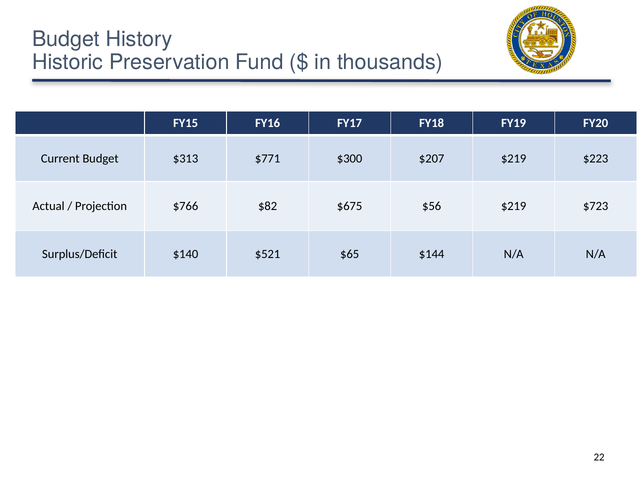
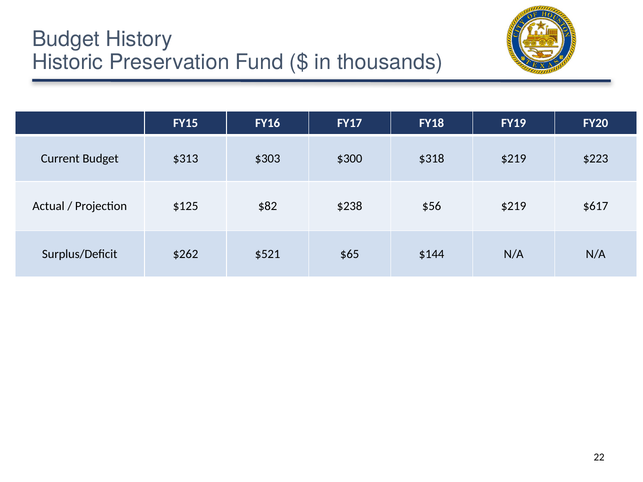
$771: $771 -> $303
$207: $207 -> $318
$766: $766 -> $125
$675: $675 -> $238
$723: $723 -> $617
$140: $140 -> $262
